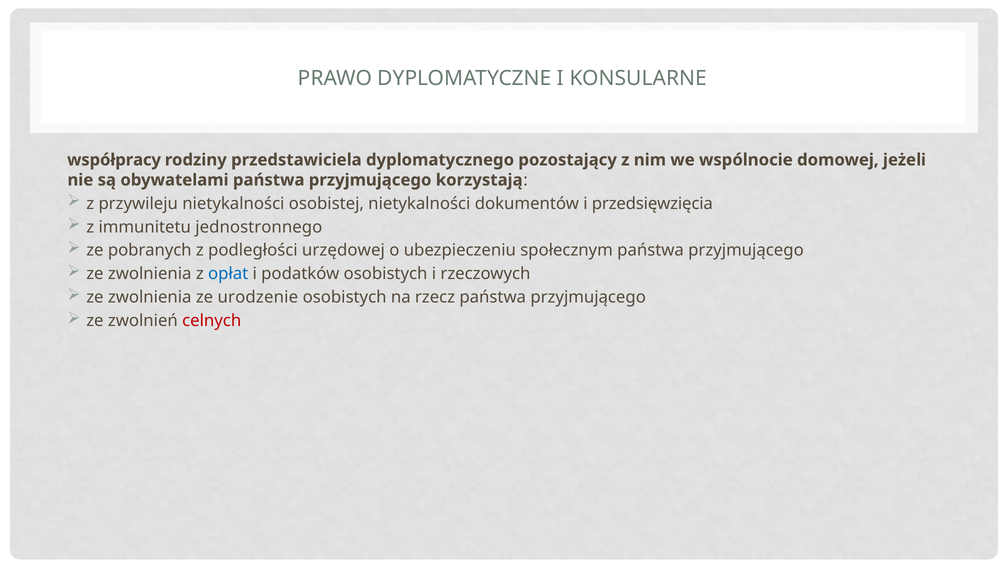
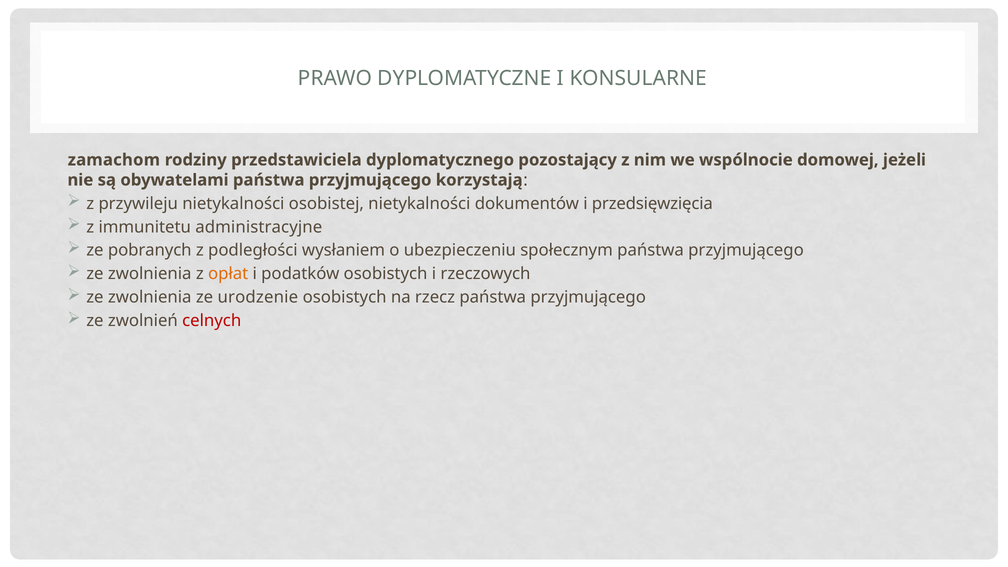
współpracy: współpracy -> zamachom
jednostronnego: jednostronnego -> administracyjne
urzędowej: urzędowej -> wysłaniem
opłat colour: blue -> orange
